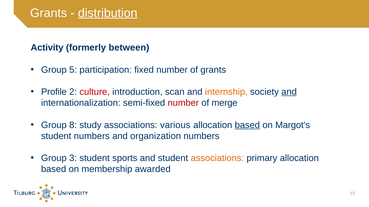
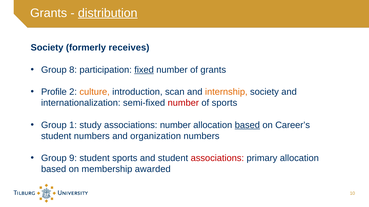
Activity at (47, 48): Activity -> Society
between: between -> receives
5: 5 -> 8
fixed underline: none -> present
culture colour: red -> orange
and at (289, 92) underline: present -> none
of merge: merge -> sports
8: 8 -> 1
associations various: various -> number
Margot’s: Margot’s -> Career’s
3: 3 -> 9
associations at (217, 159) colour: orange -> red
